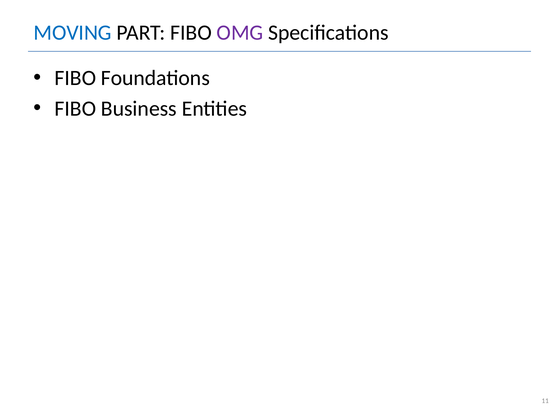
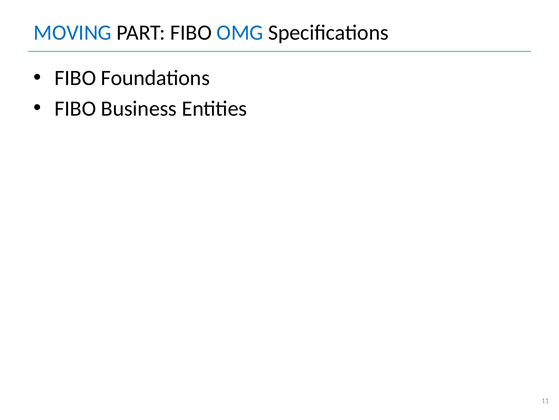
OMG colour: purple -> blue
